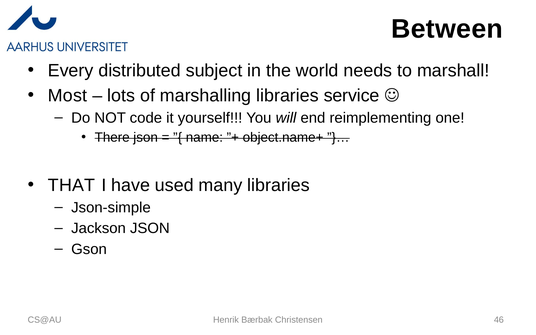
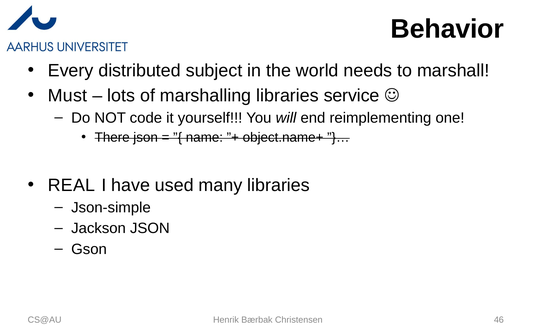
Between: Between -> Behavior
Most: Most -> Must
THAT: THAT -> REAL
